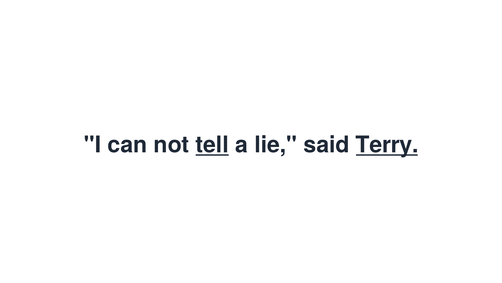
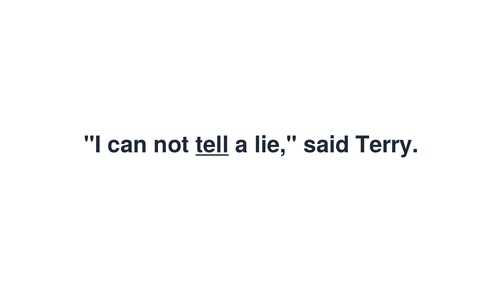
Terry underline: present -> none
